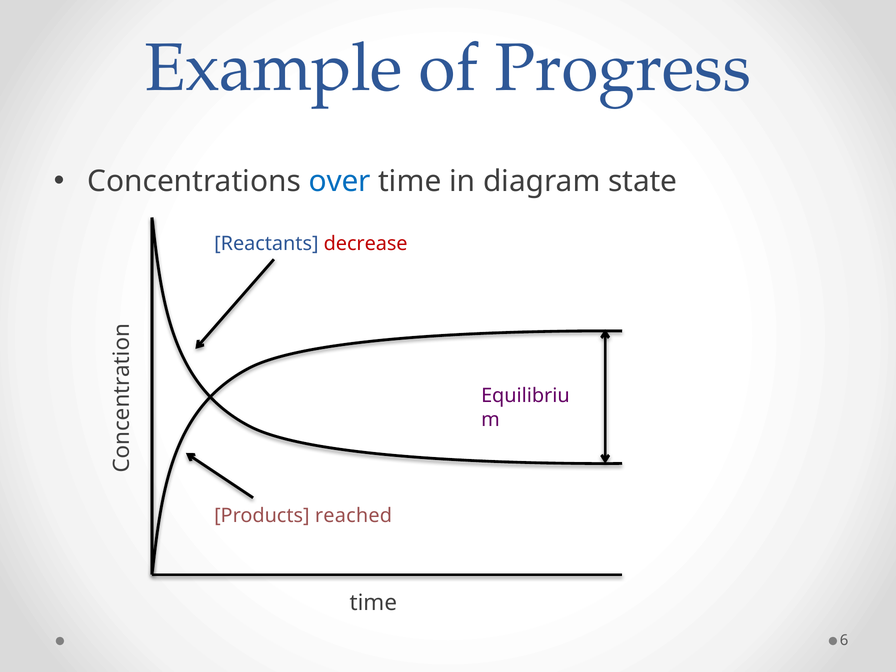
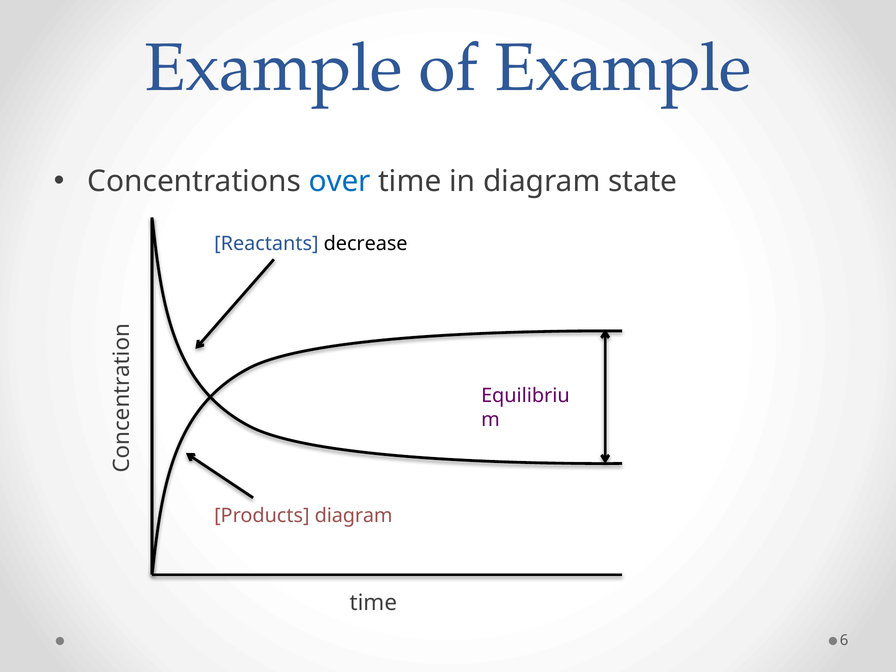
of Progress: Progress -> Example
decrease colour: red -> black
Products reached: reached -> diagram
